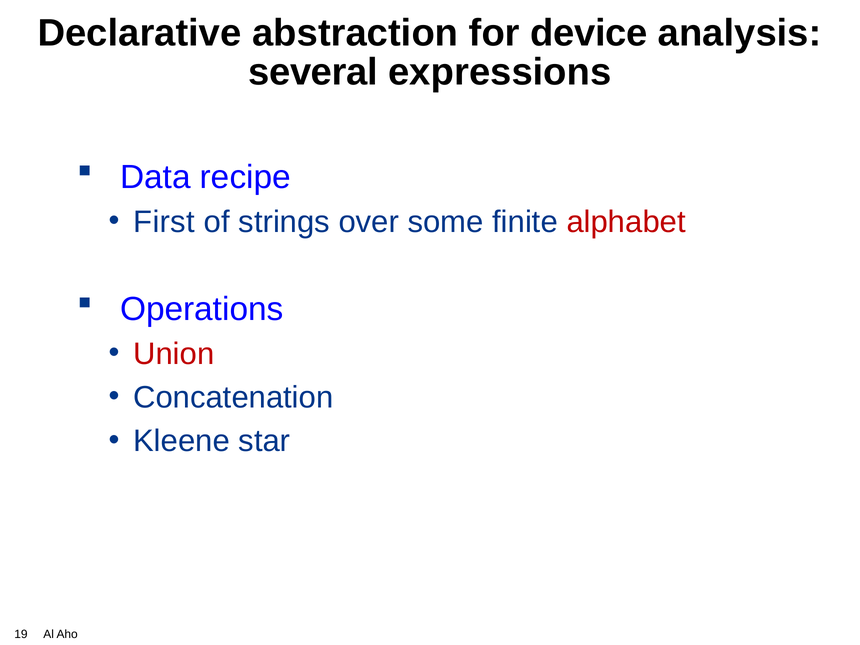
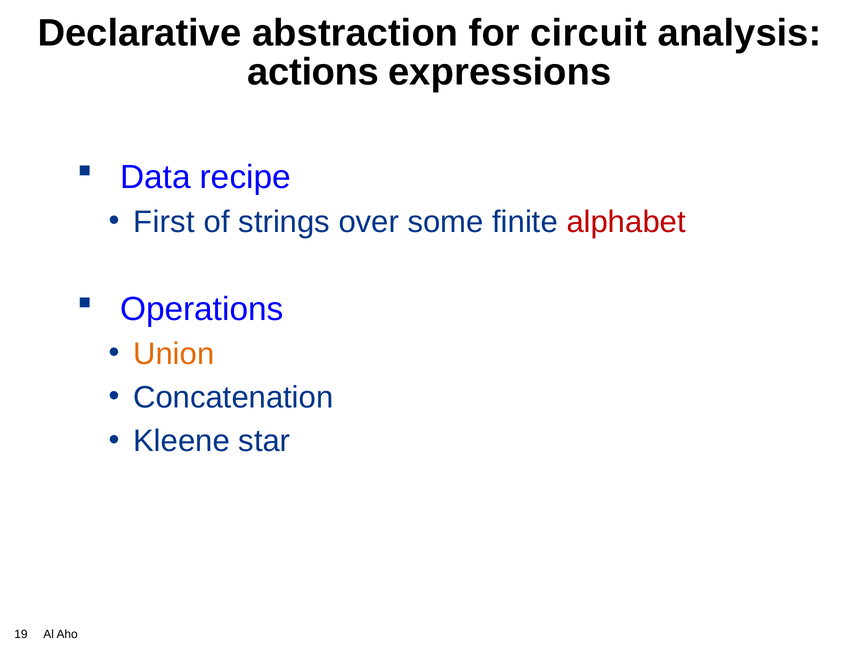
device: device -> circuit
several: several -> actions
Union colour: red -> orange
